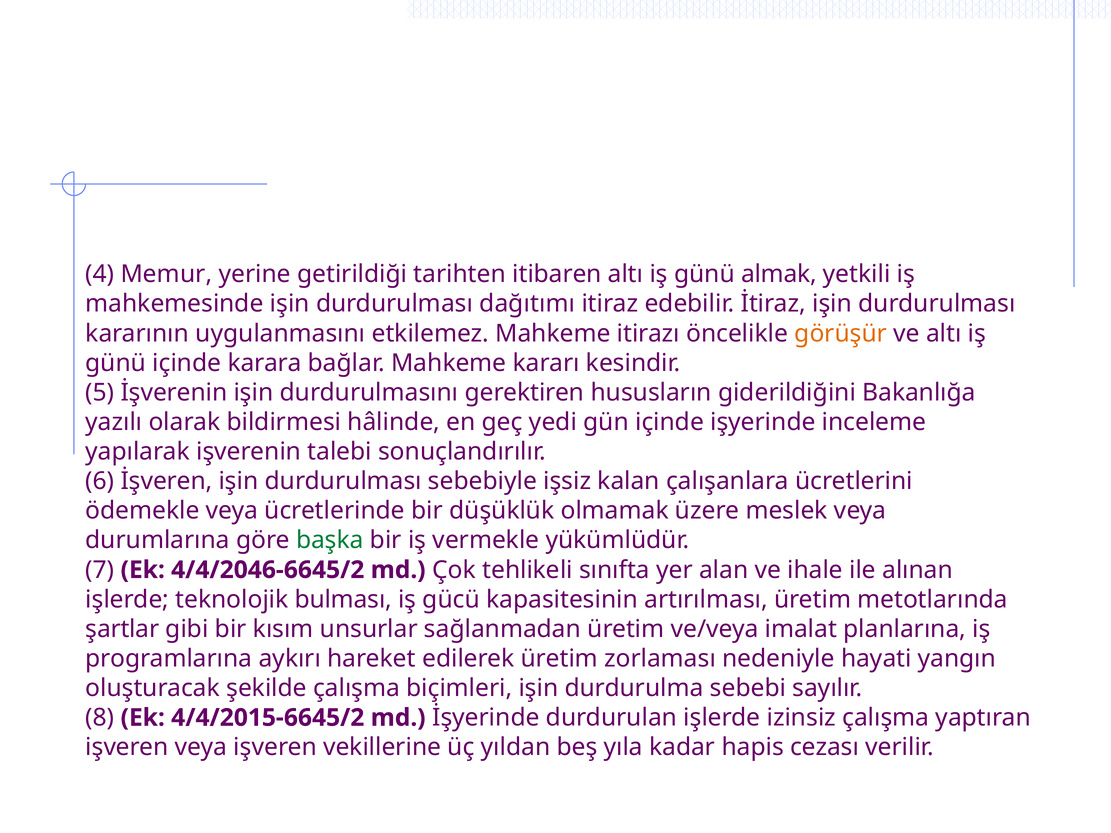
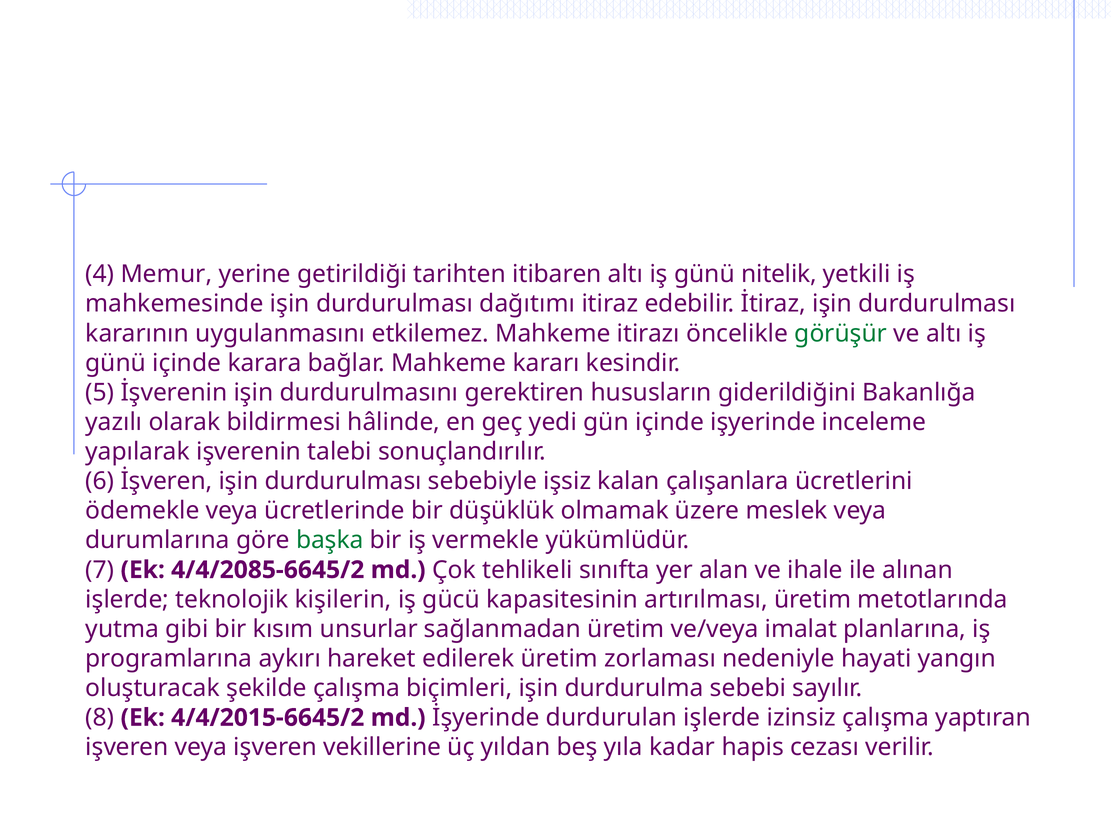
almak: almak -> nitelik
görüşür colour: orange -> green
4/4/2046-6645/2: 4/4/2046-6645/2 -> 4/4/2085-6645/2
bulması: bulması -> kişilerin
şartlar: şartlar -> yutma
